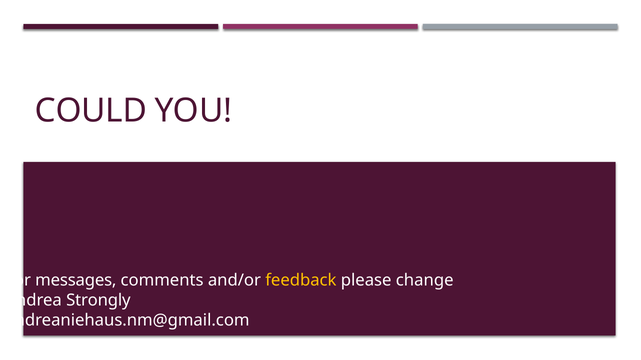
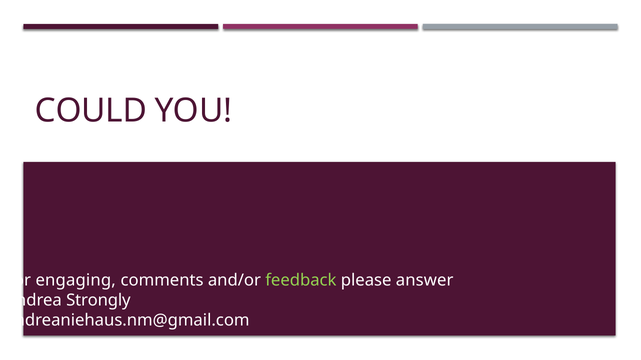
messages: messages -> engaging
feedback colour: yellow -> light green
change: change -> answer
